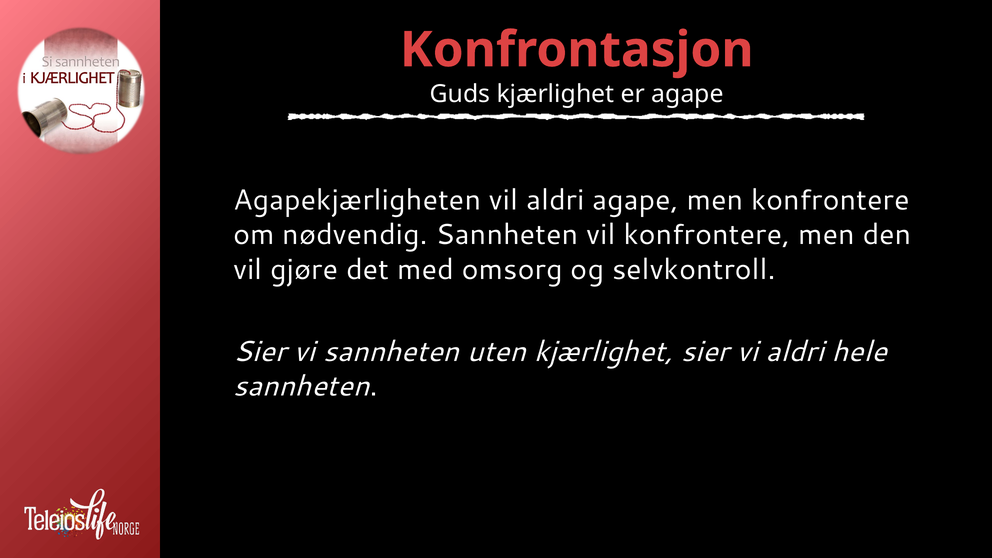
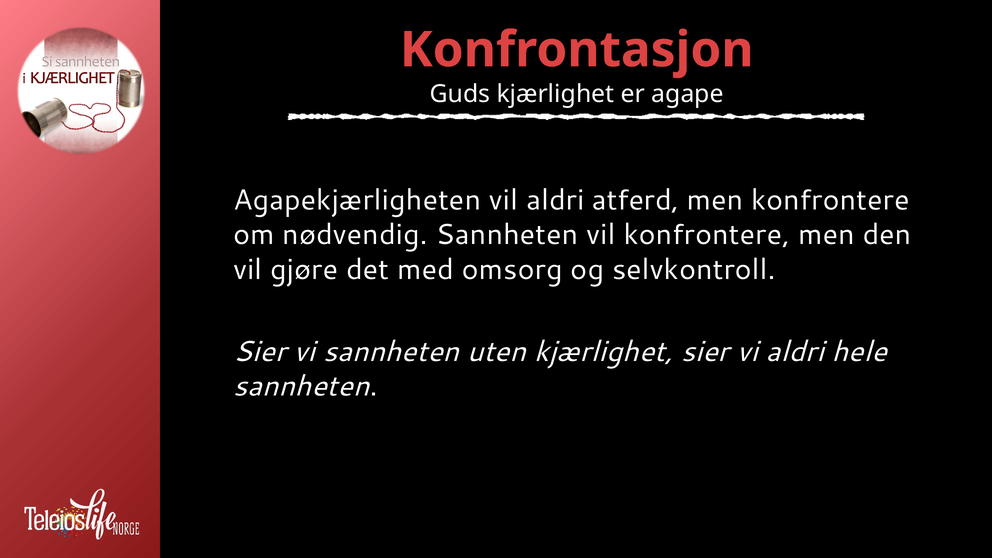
aldri agape: agape -> atferd
